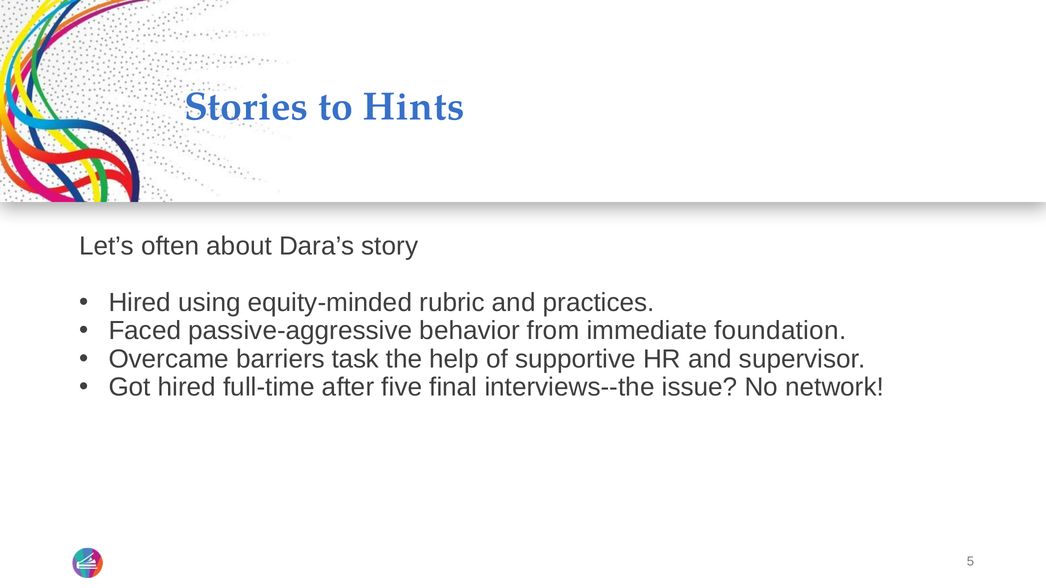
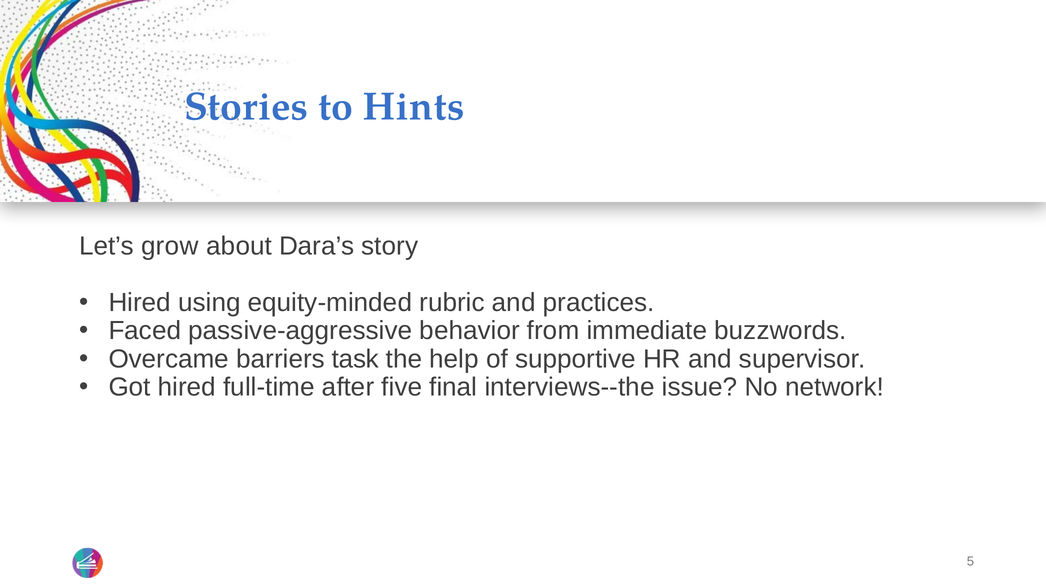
often: often -> grow
foundation: foundation -> buzzwords
